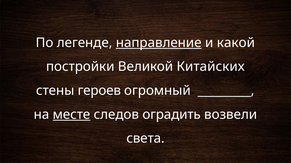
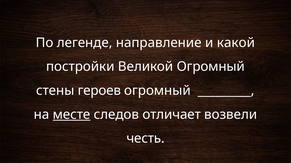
направление underline: present -> none
Великой Китайских: Китайских -> Огромный
оградить: оградить -> отличает
света: света -> честь
